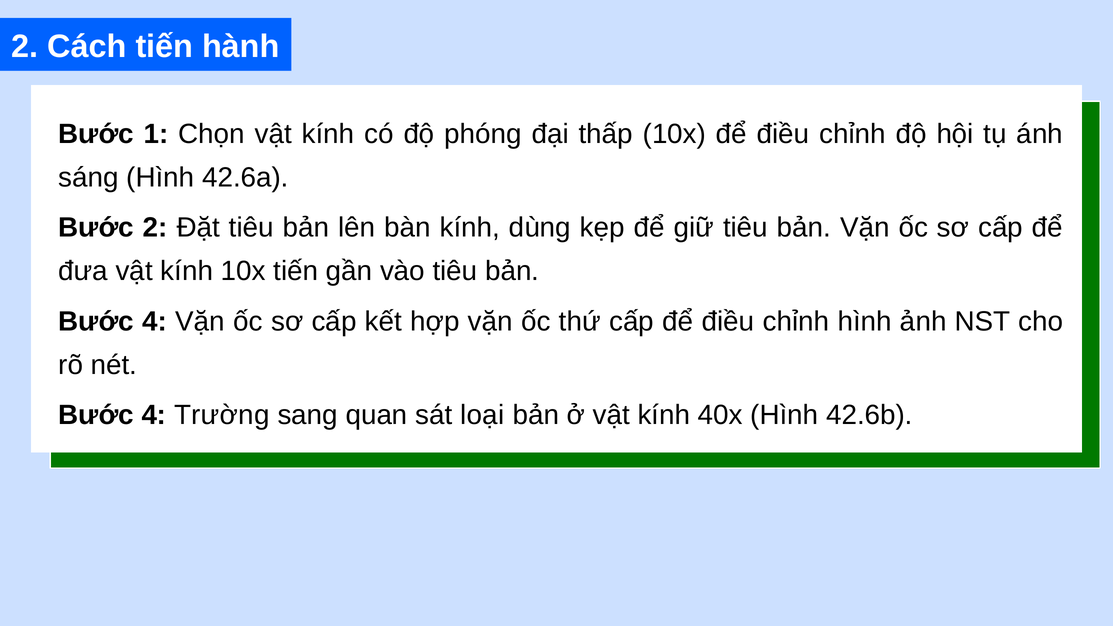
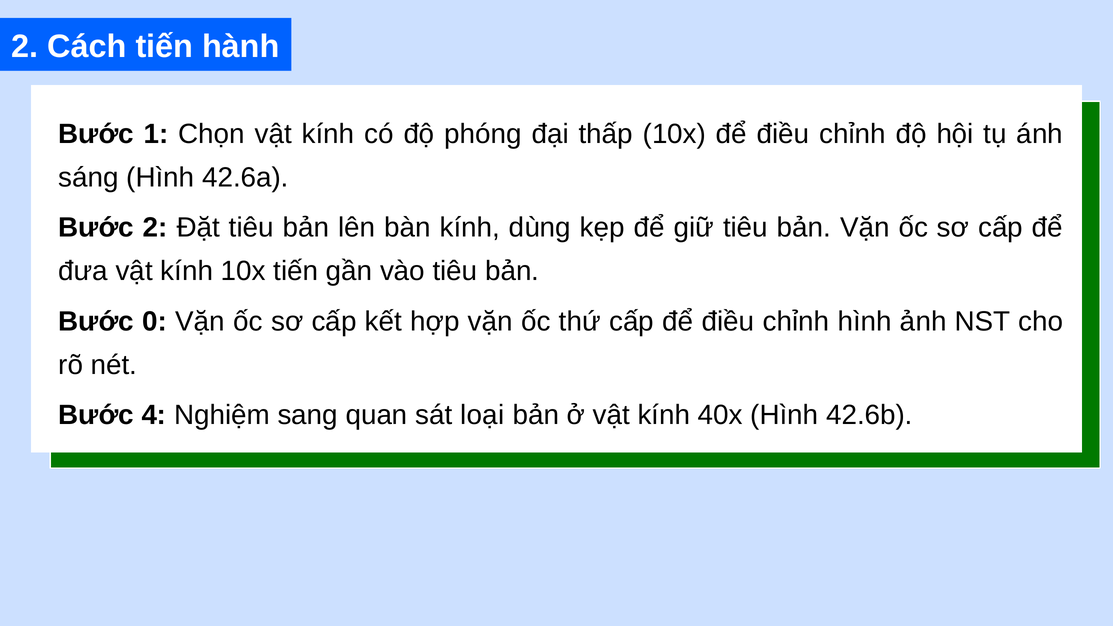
4 at (155, 322): 4 -> 0
Trường: Trường -> Nghiệm
